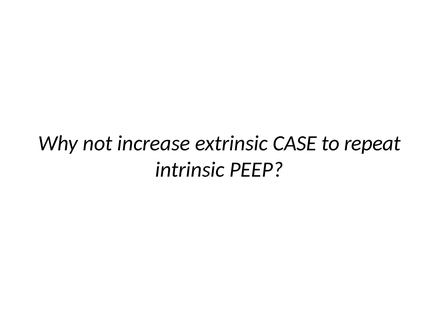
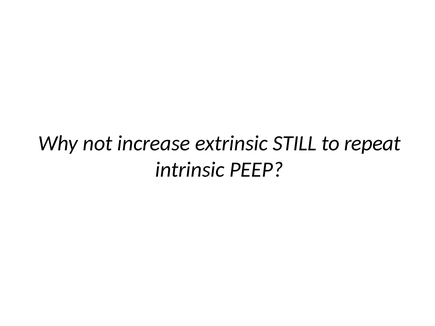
CASE: CASE -> STILL
